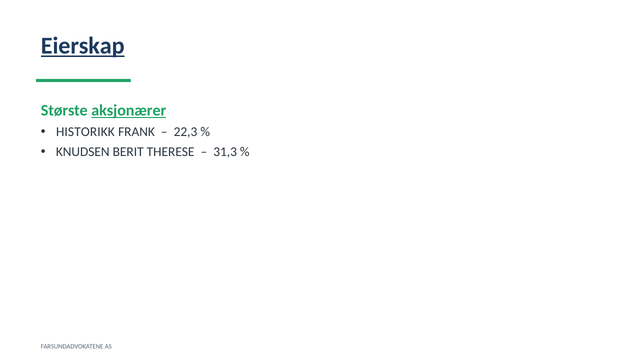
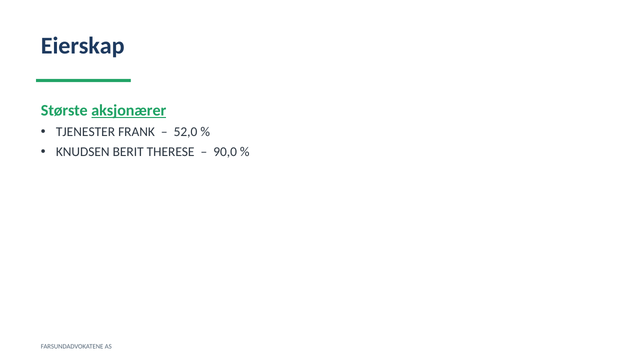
Eierskap underline: present -> none
HISTORIKK: HISTORIKK -> TJENESTER
22,3: 22,3 -> 52,0
31,3: 31,3 -> 90,0
